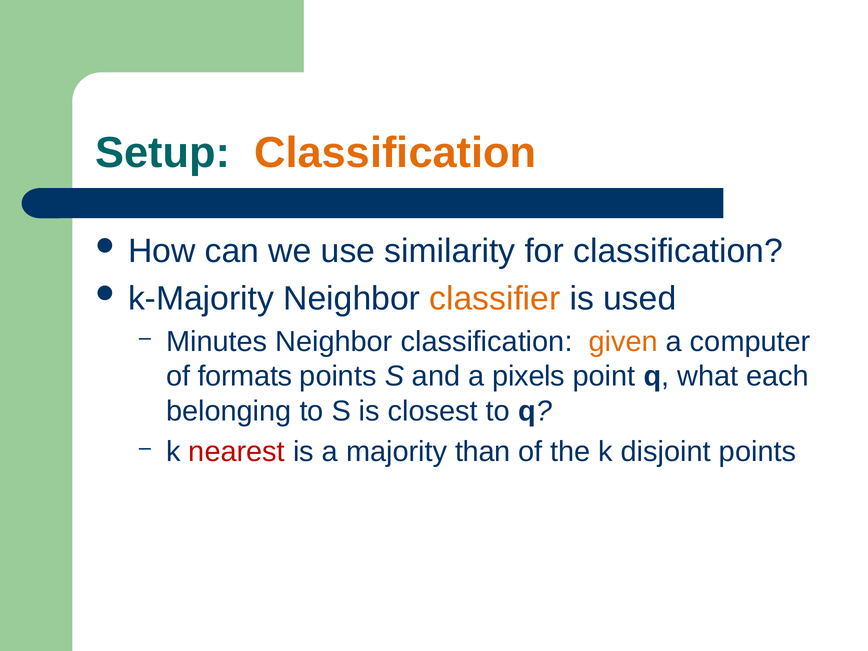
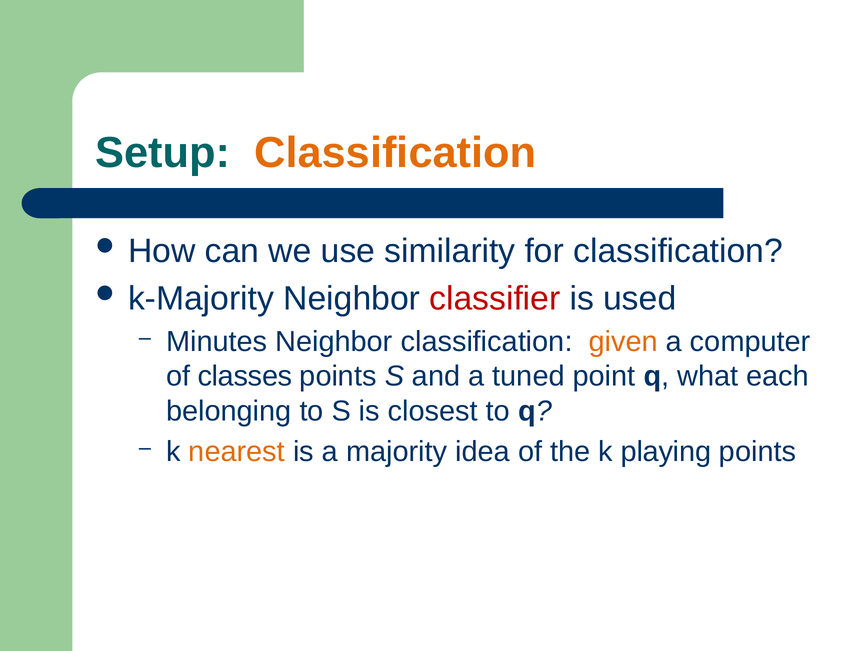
classifier colour: orange -> red
formats: formats -> classes
pixels: pixels -> tuned
nearest colour: red -> orange
than: than -> idea
disjoint: disjoint -> playing
